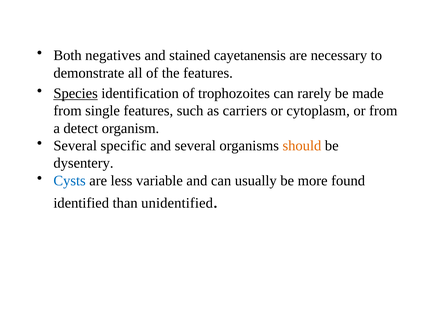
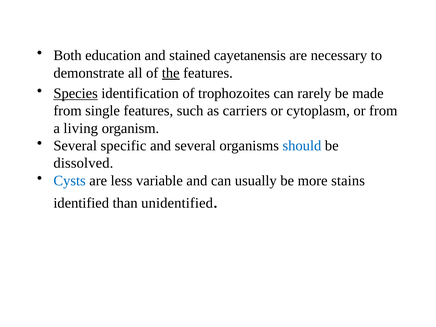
negatives: negatives -> education
the underline: none -> present
detect: detect -> living
should colour: orange -> blue
dysentery: dysentery -> dissolved
found: found -> stains
